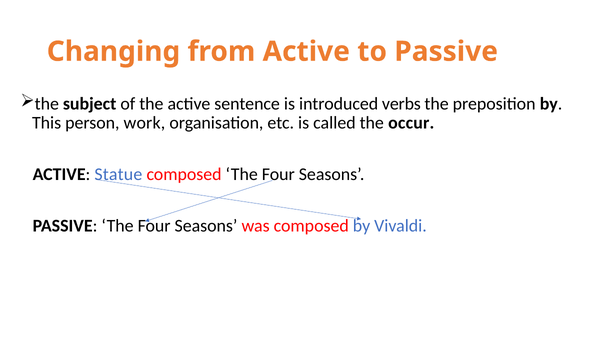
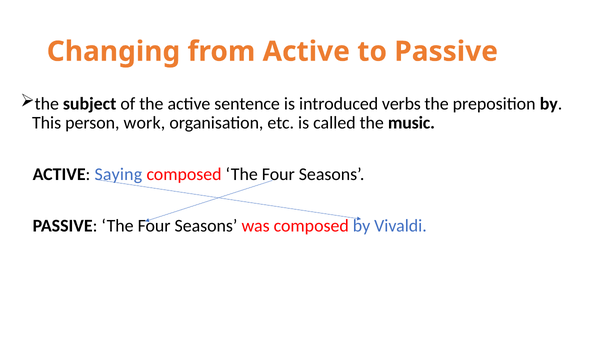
occur: occur -> music
Statue: Statue -> Saying
